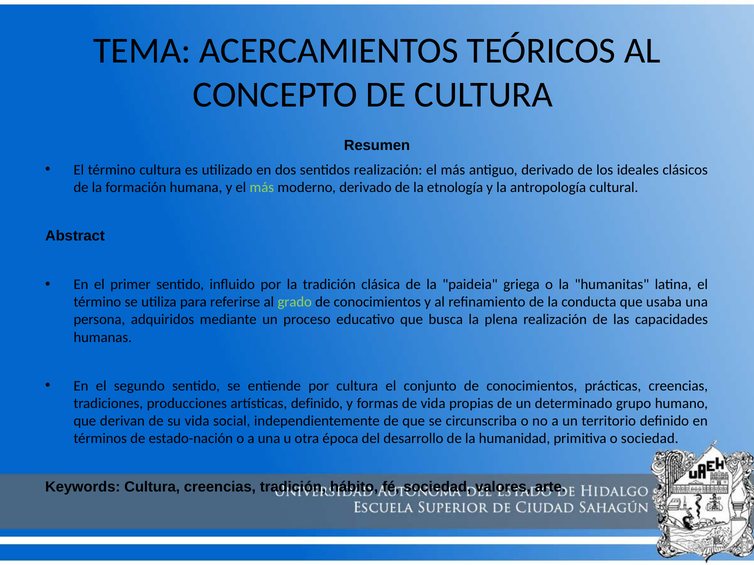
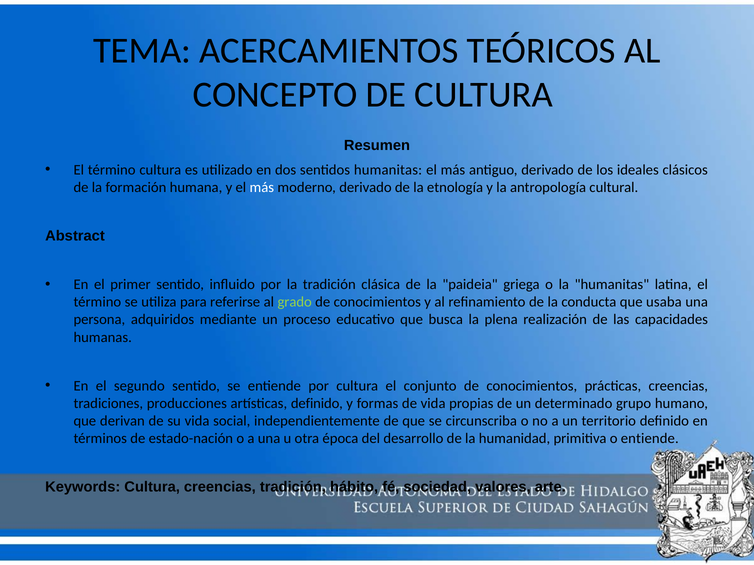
sentidos realización: realización -> humanitas
más at (262, 187) colour: light green -> white
o sociedad: sociedad -> entiende
